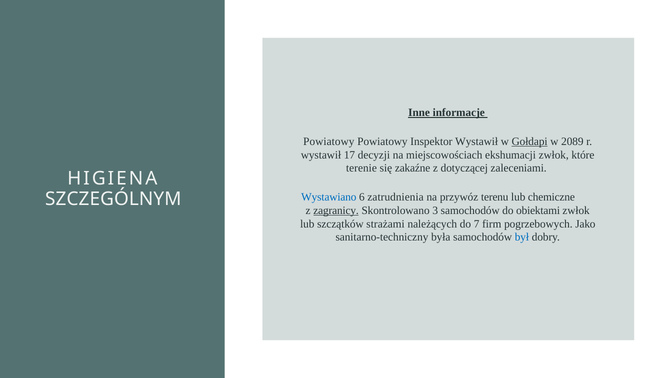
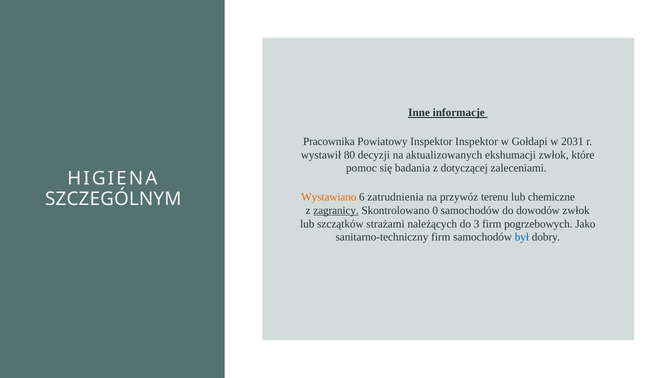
Powiatowy at (329, 141): Powiatowy -> Pracownika
Inspektor Wystawił: Wystawił -> Inspektor
Gołdapi underline: present -> none
2089: 2089 -> 2031
17: 17 -> 80
miejscowościach: miejscowościach -> aktualizowanych
terenie: terenie -> pomoc
zakaźne: zakaźne -> badania
Wystawiano colour: blue -> orange
3: 3 -> 0
obiektami: obiektami -> dowodów
7: 7 -> 3
sanitarno-techniczny była: była -> firm
